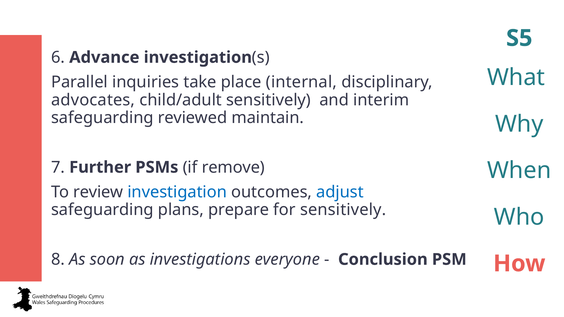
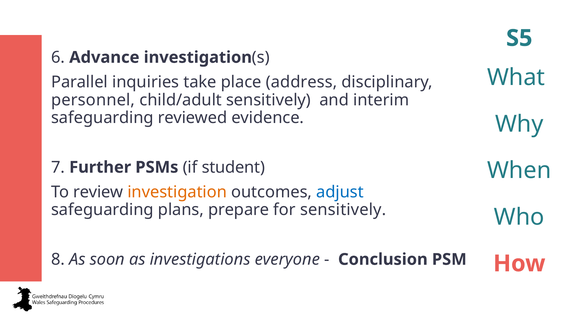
internal: internal -> address
advocates: advocates -> personnel
maintain: maintain -> evidence
remove: remove -> student
investigation at (177, 192) colour: blue -> orange
